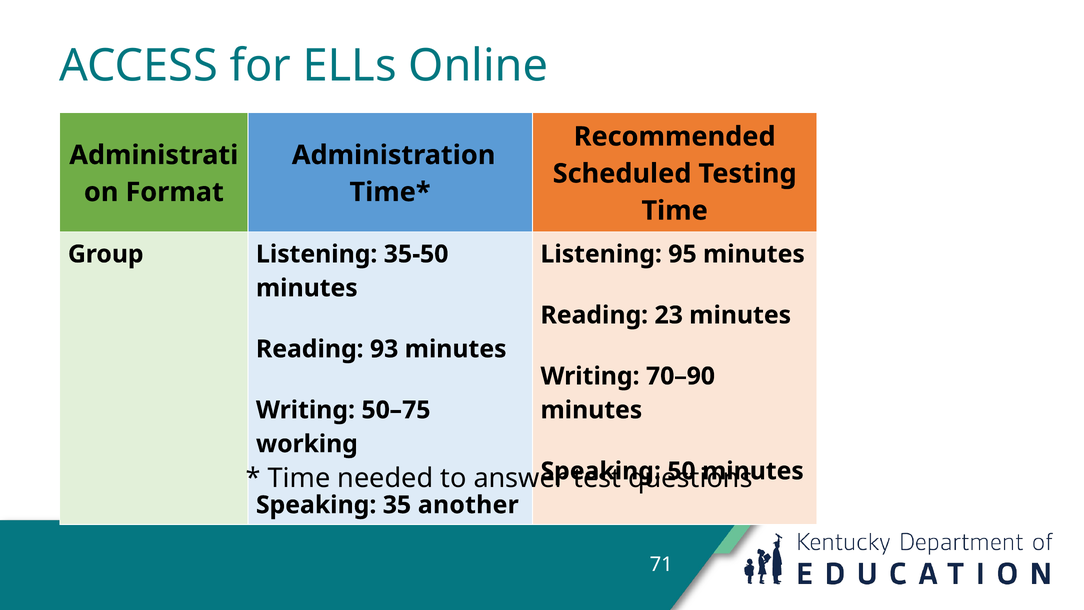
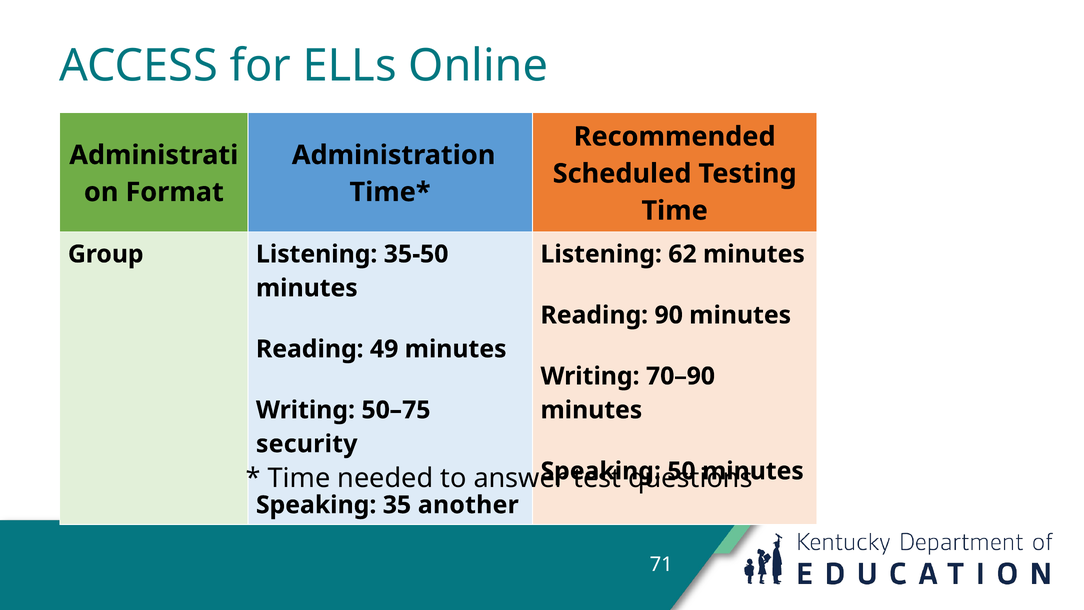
95: 95 -> 62
23: 23 -> 90
93: 93 -> 49
working: working -> security
